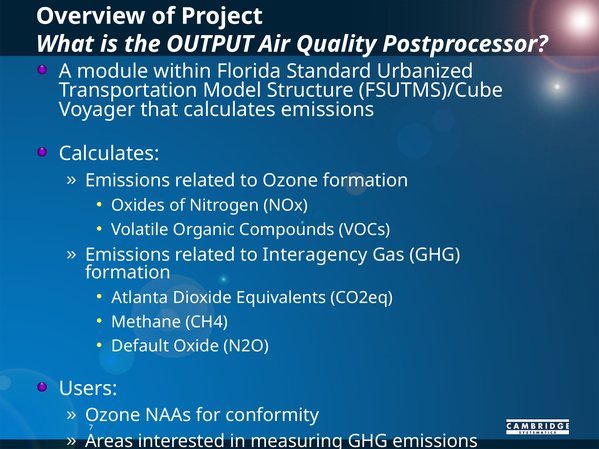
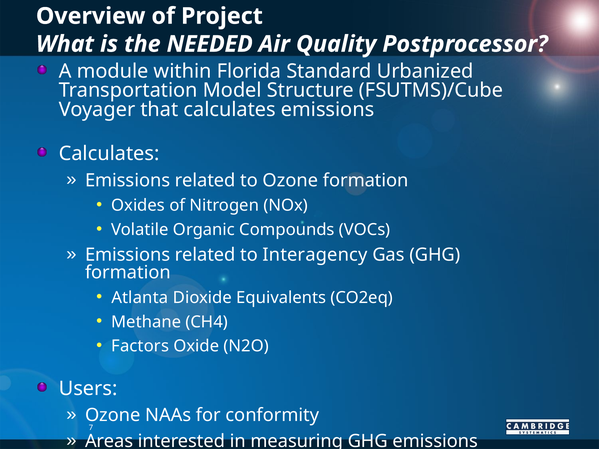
OUTPUT: OUTPUT -> NEEDED
Default: Default -> Factors
